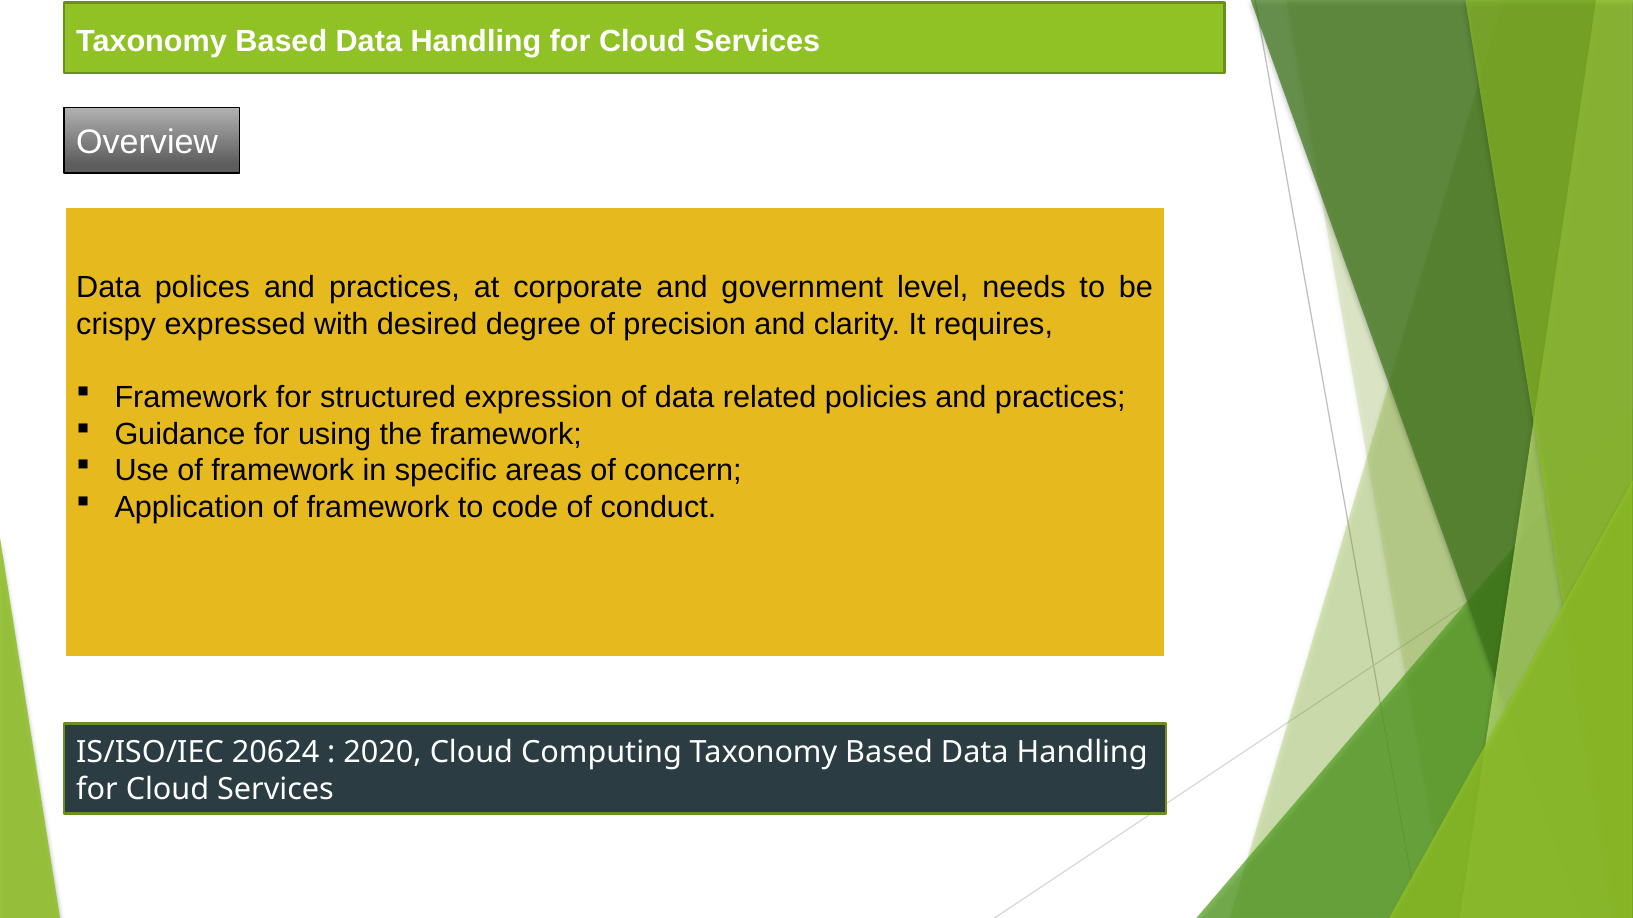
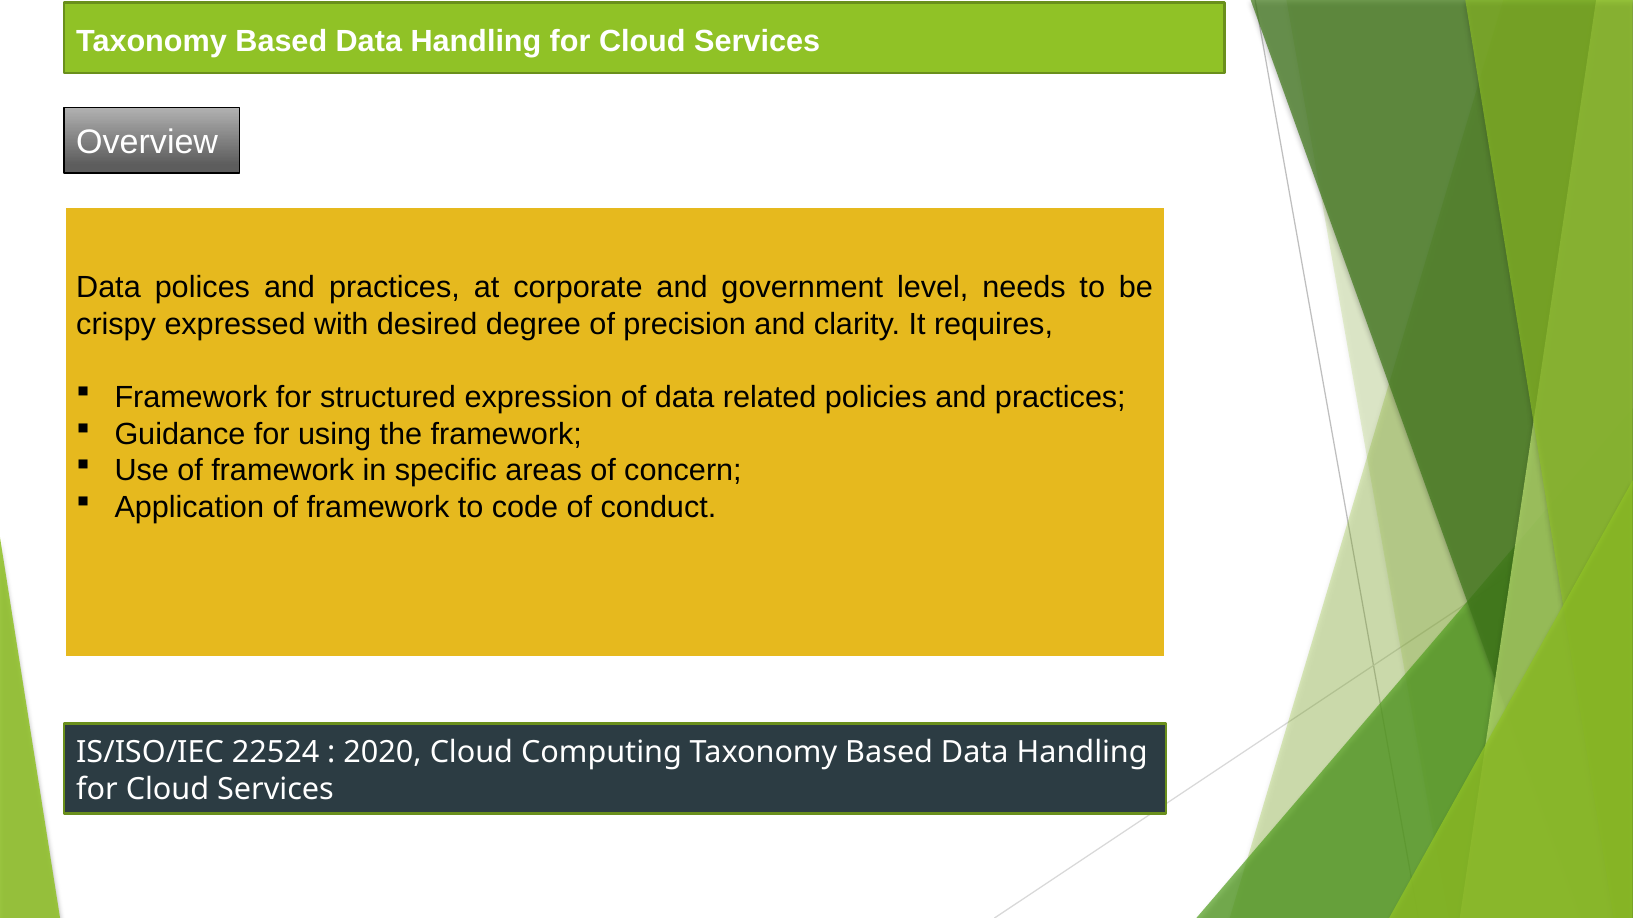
20624: 20624 -> 22524
